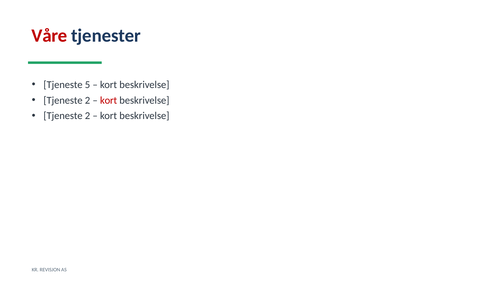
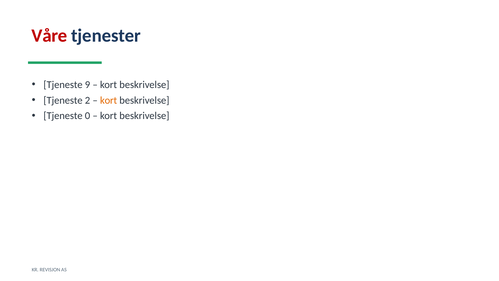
5: 5 -> 9
kort at (109, 100) colour: red -> orange
2 at (87, 116): 2 -> 0
